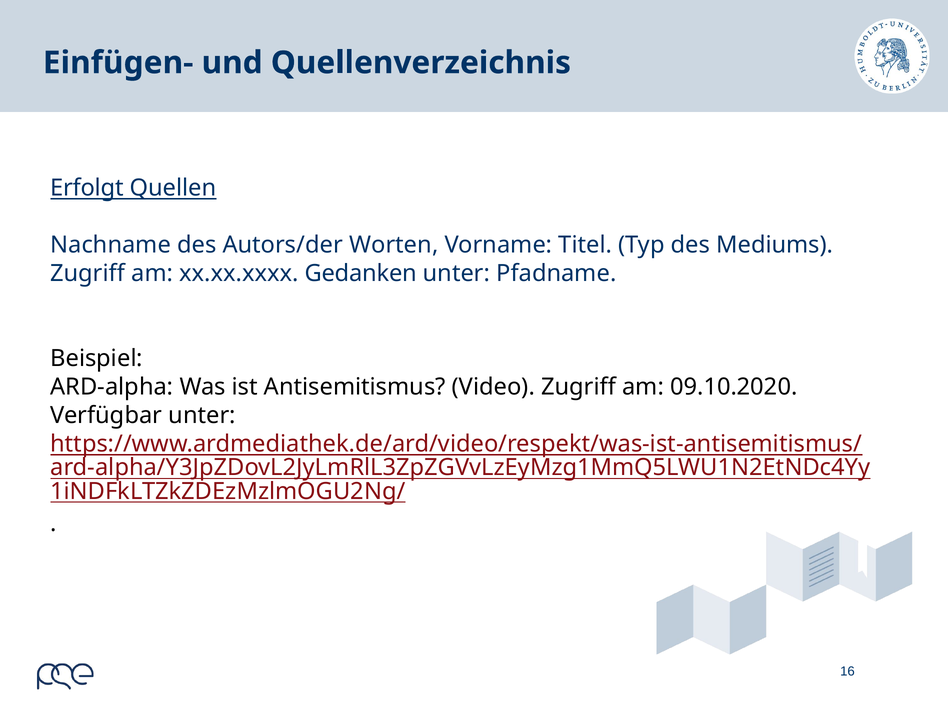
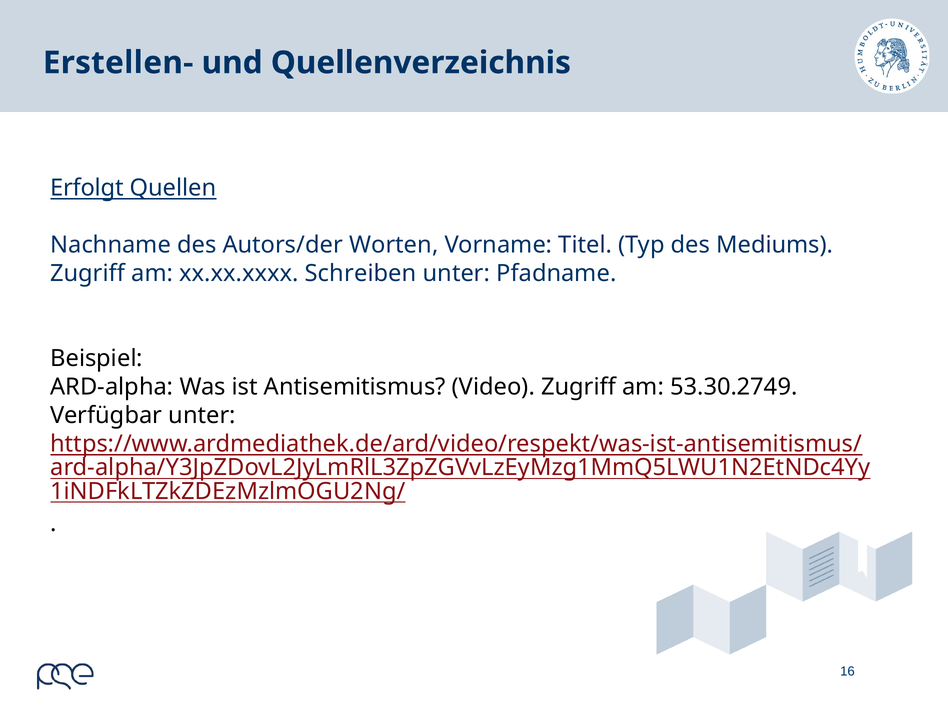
Einfügen-: Einfügen- -> Erstellen-
Gedanken: Gedanken -> Schreiben
09.10.2020: 09.10.2020 -> 53.30.2749
